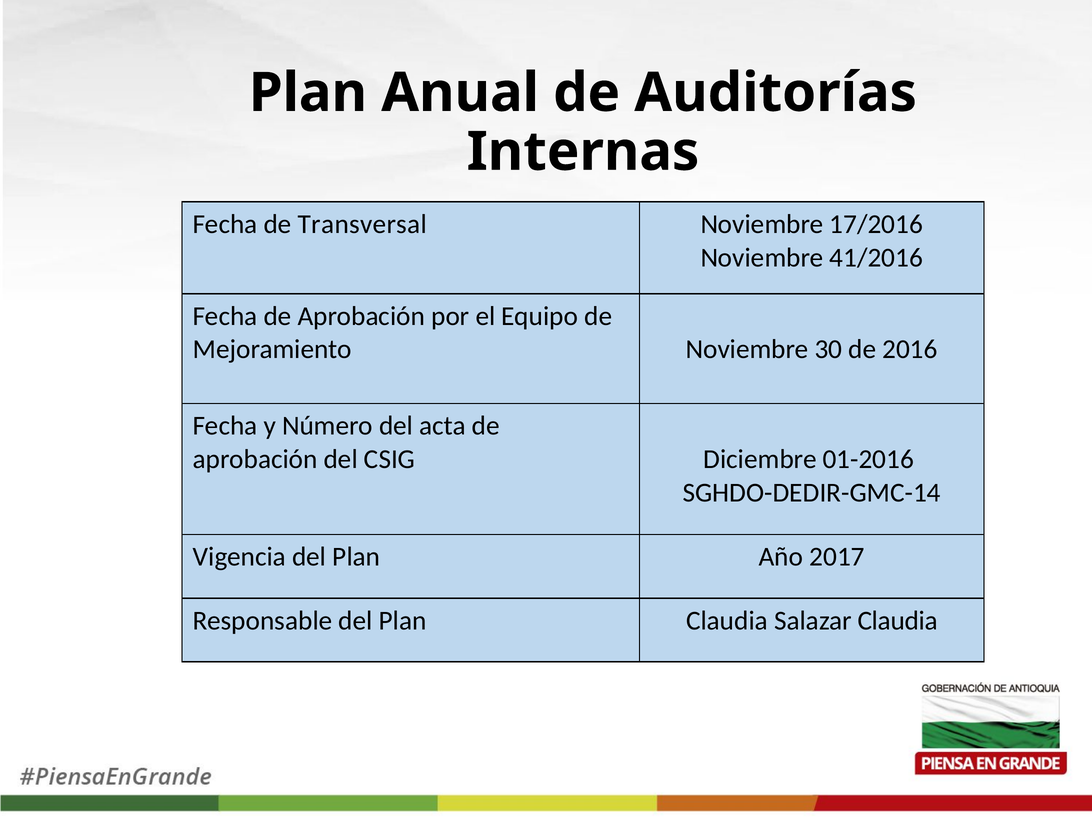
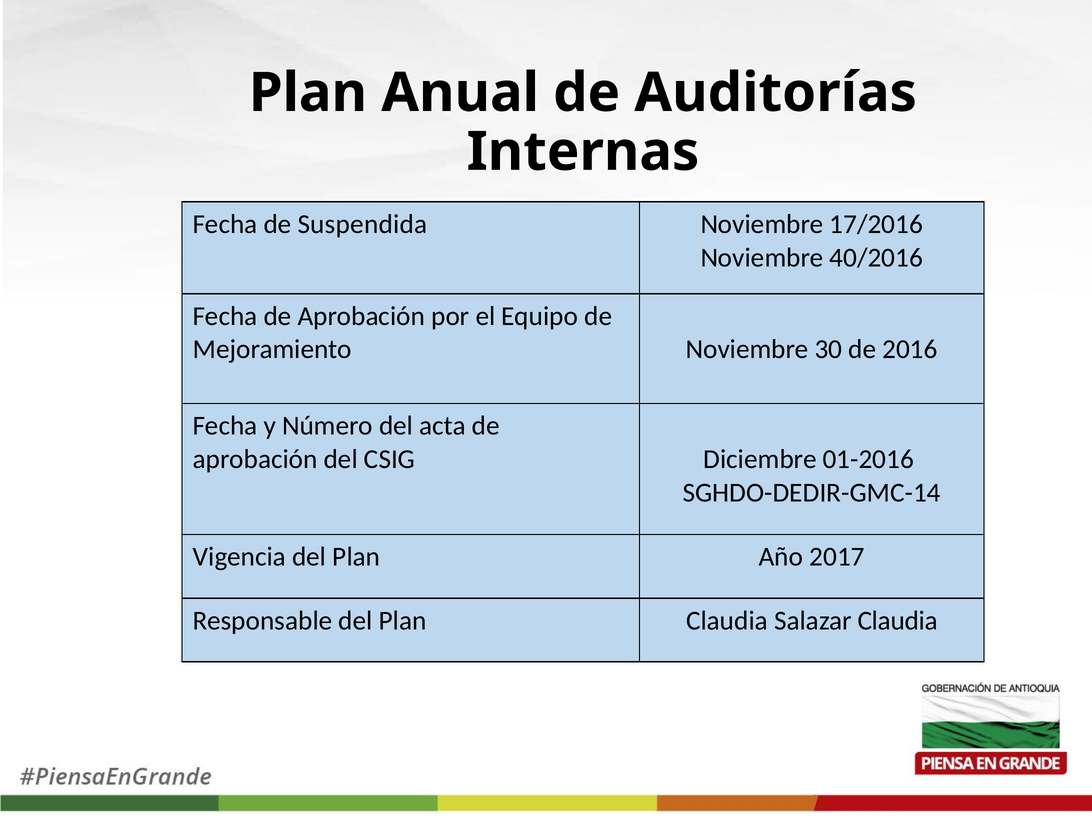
Transversal: Transversal -> Suspendida
41/2016: 41/2016 -> 40/2016
